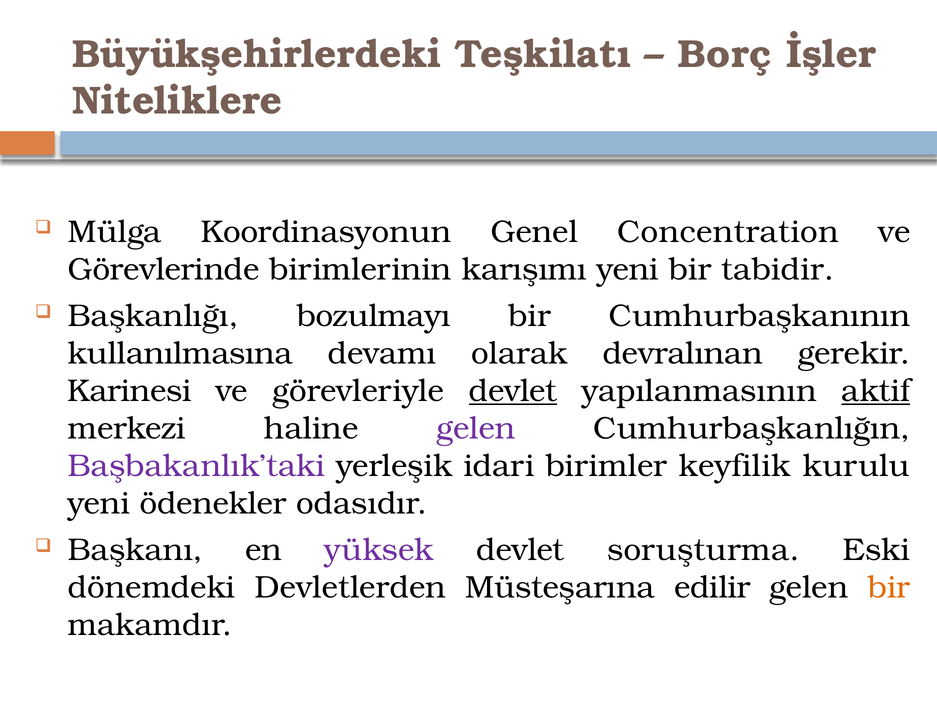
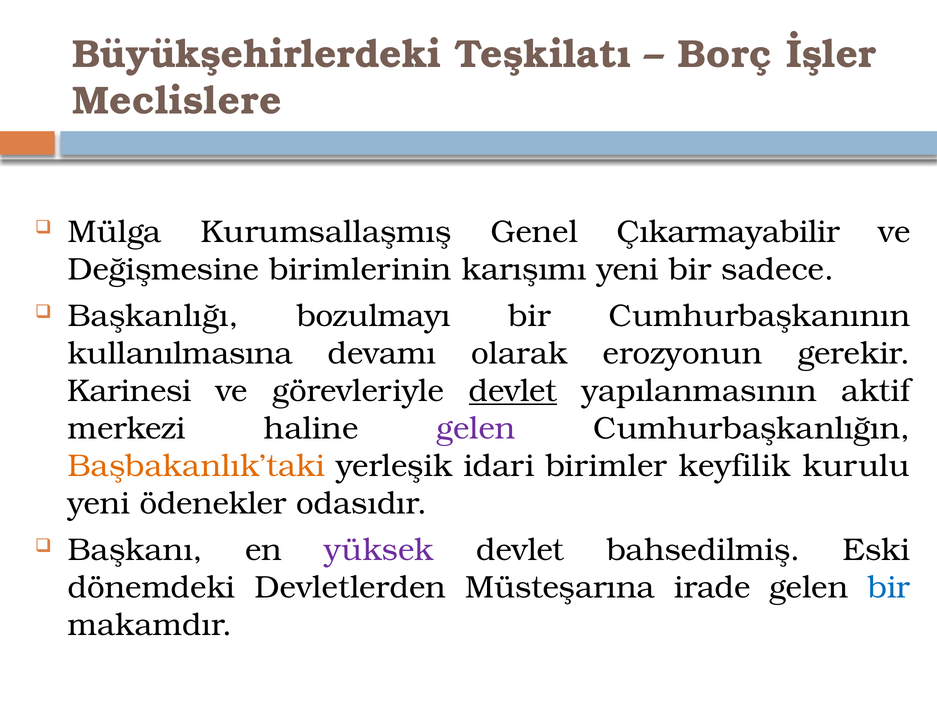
Niteliklere: Niteliklere -> Meclislere
Koordinasyonun: Koordinasyonun -> Kurumsallaşmış
Concentration: Concentration -> Çıkarmayabilir
Görevlerinde: Görevlerinde -> Değişmesine
tabidir: tabidir -> sadece
devralınan: devralınan -> erozyonun
aktif underline: present -> none
Başbakanlık’taki colour: purple -> orange
soruşturma: soruşturma -> bahsedilmiş
edilir: edilir -> irade
bir at (889, 587) colour: orange -> blue
